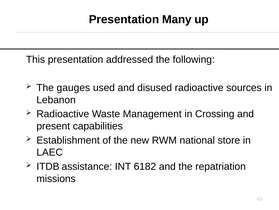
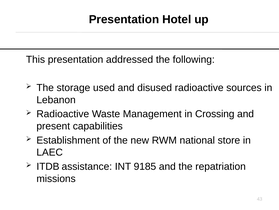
Many: Many -> Hotel
gauges: gauges -> storage
6182: 6182 -> 9185
